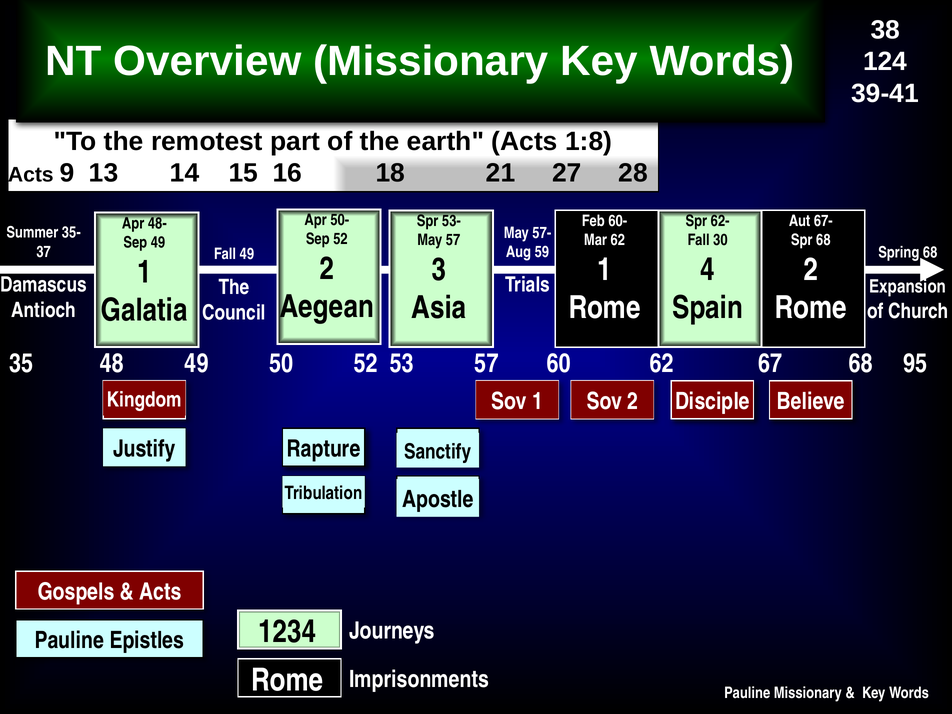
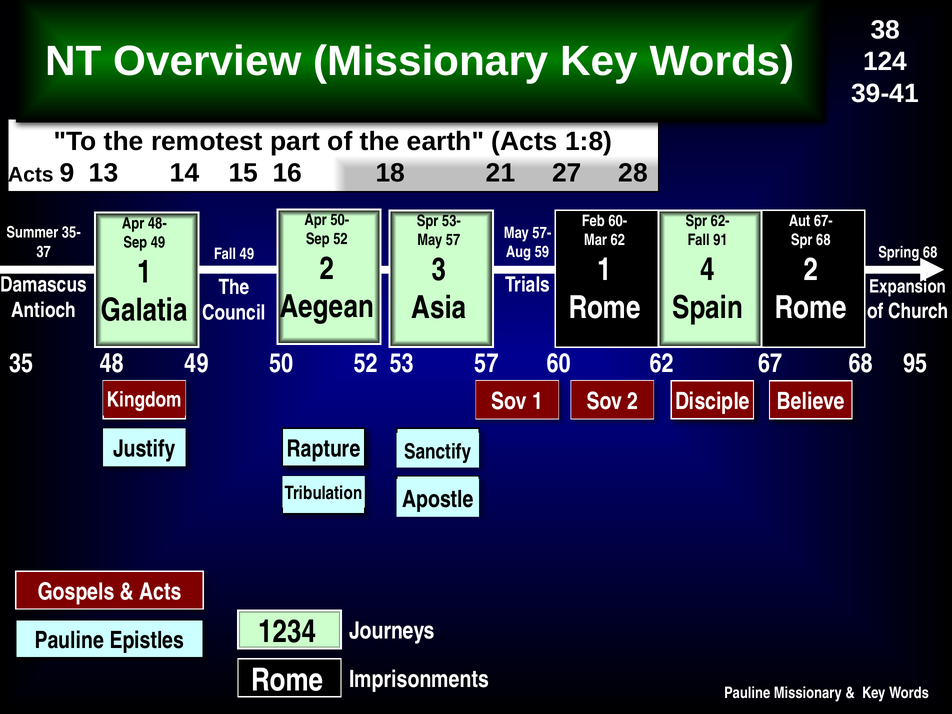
30: 30 -> 91
